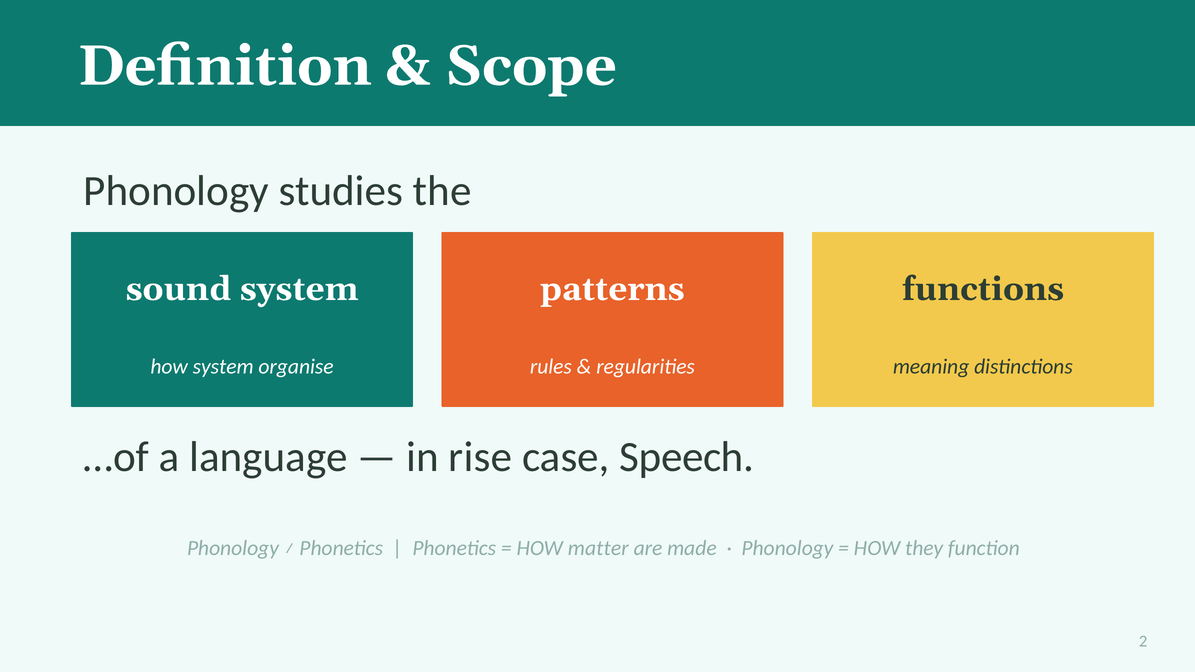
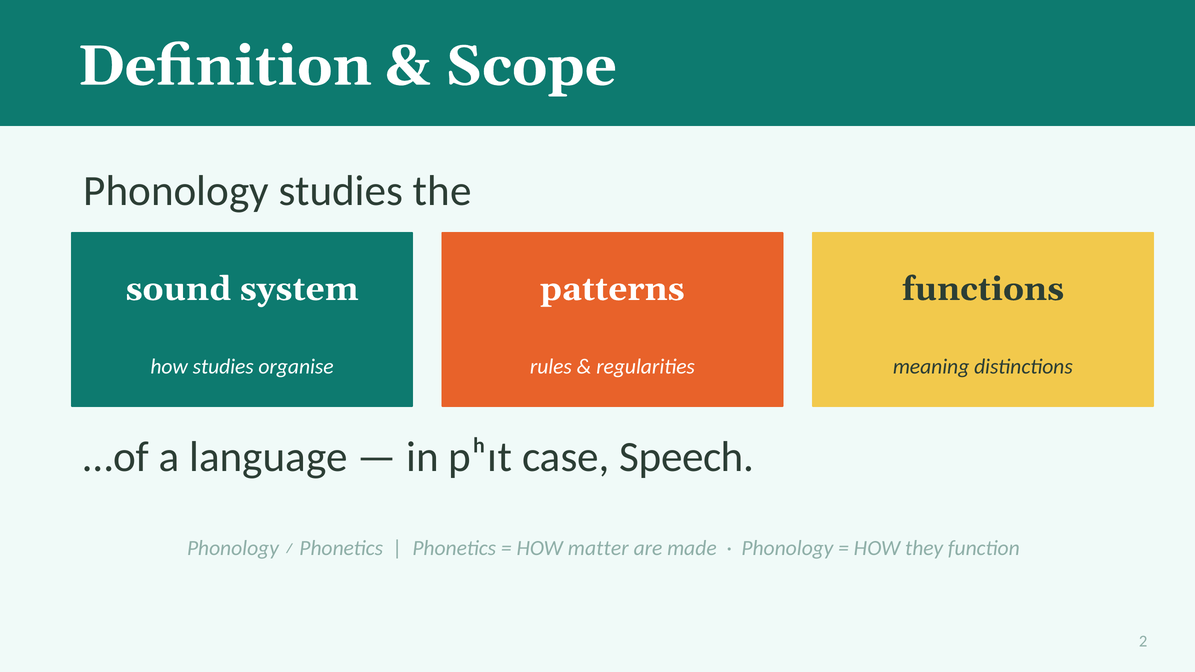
how system: system -> studies
rise: rise -> pʰɪt
